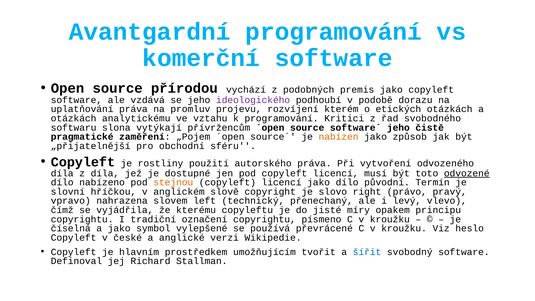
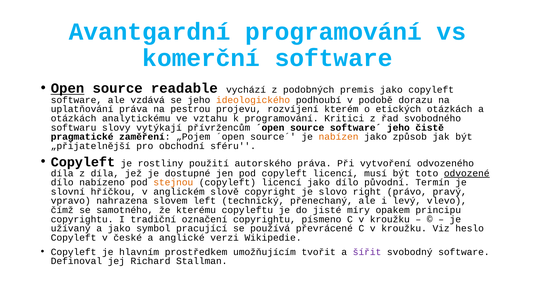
Open underline: none -> present
přírodou: přírodou -> readable
ideologického colour: purple -> orange
promluv: promluv -> pestrou
slona: slona -> slovy
vyjádřila: vyjádřila -> samotného
číselná: číselná -> užívaný
vylepšené: vylepšené -> pracující
šířit colour: blue -> purple
